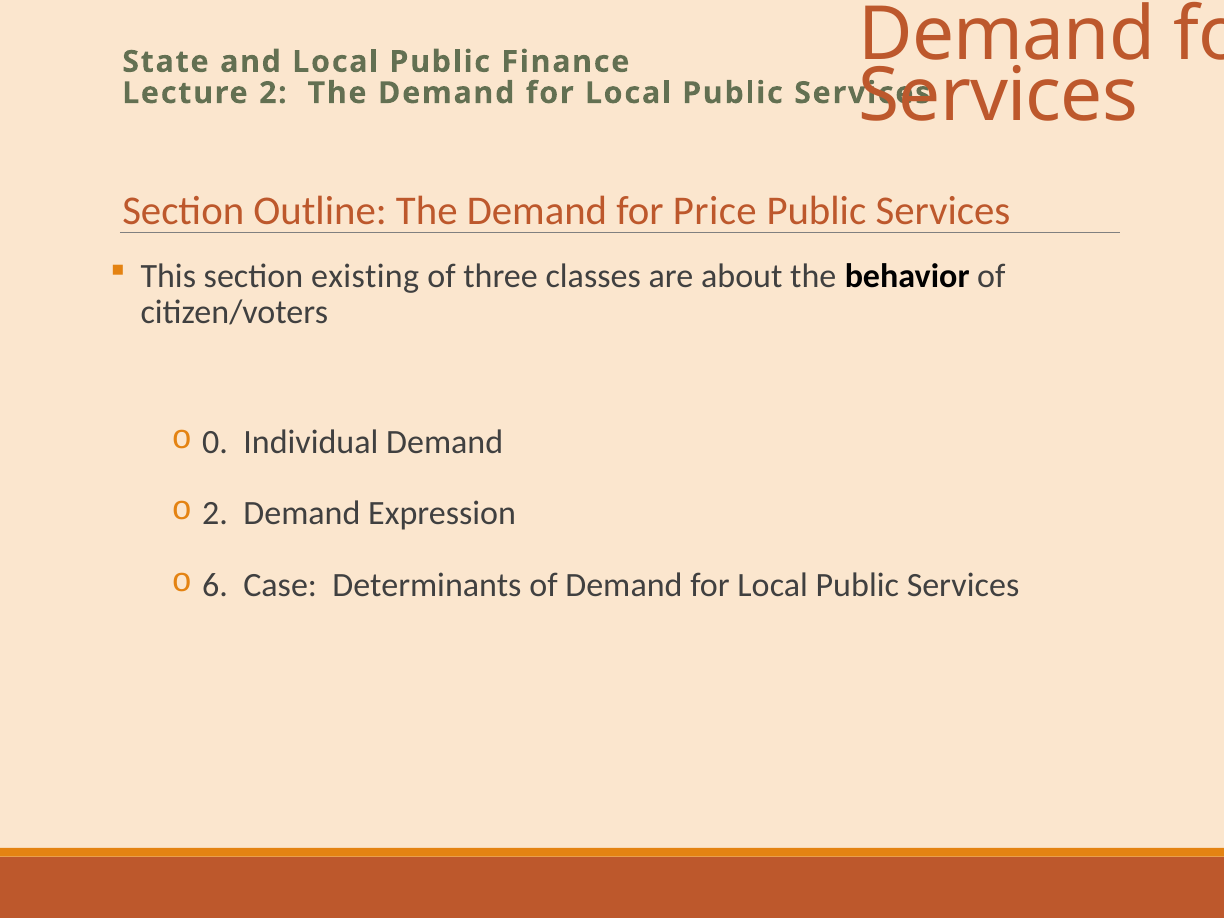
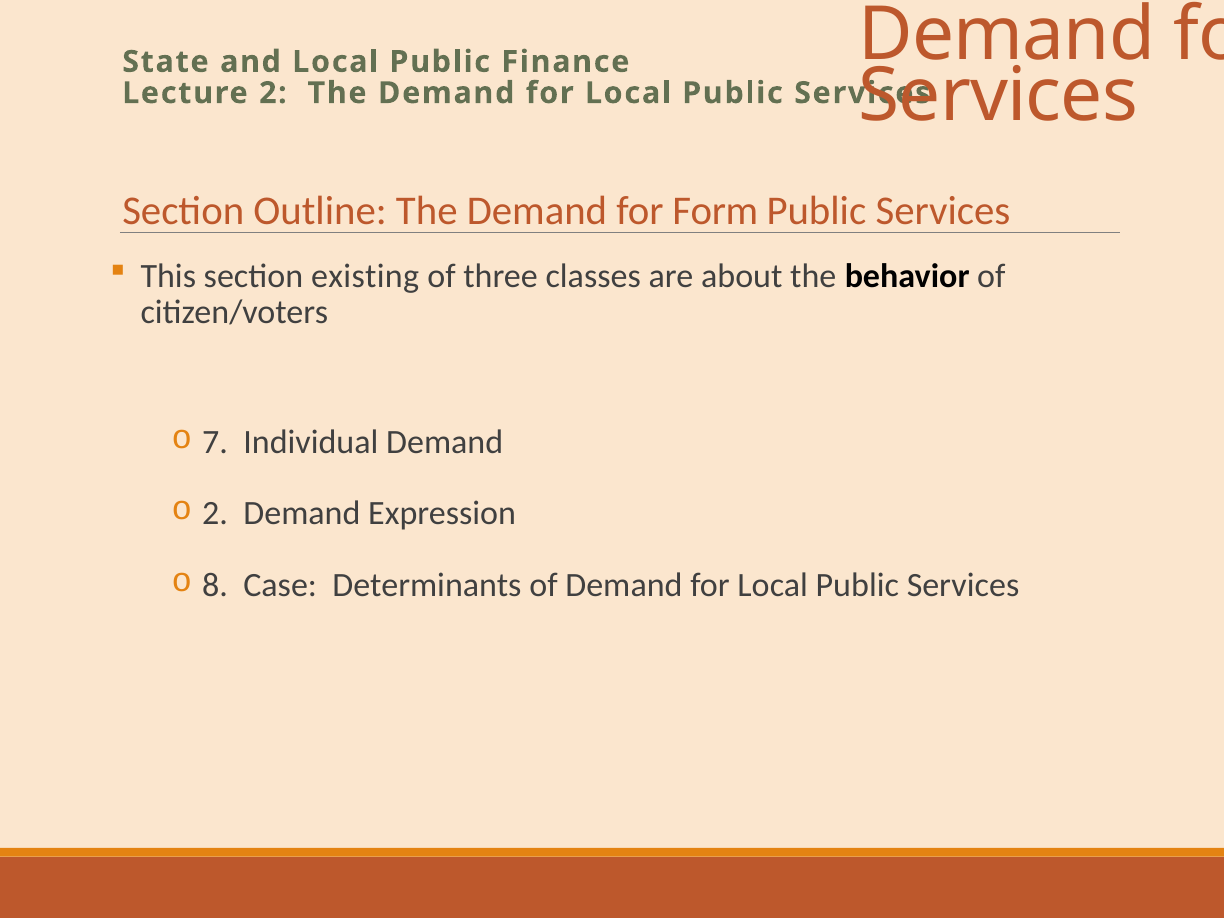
Price: Price -> Form
0: 0 -> 7
6: 6 -> 8
